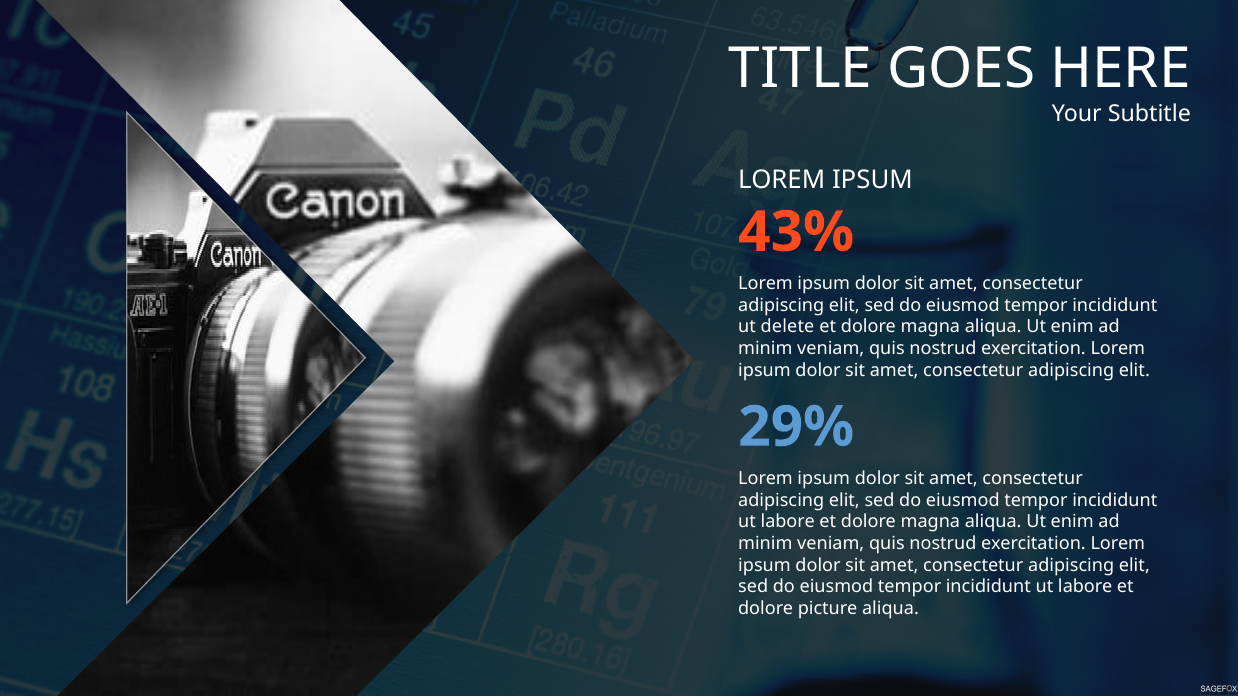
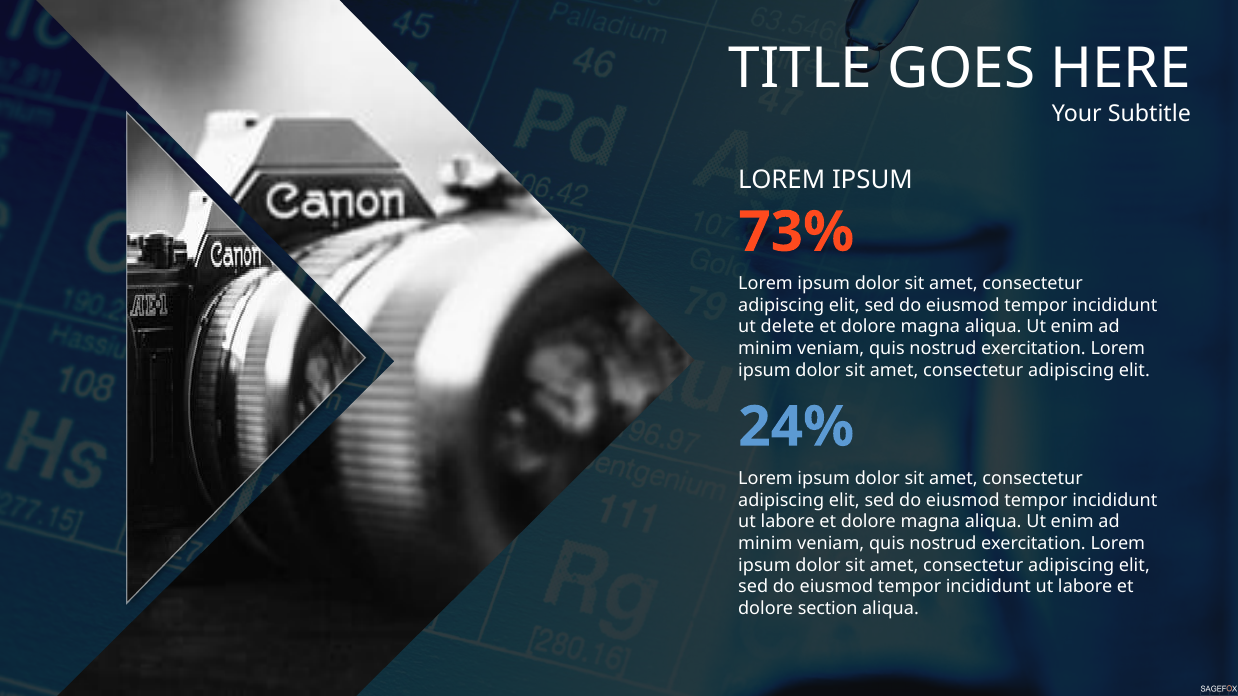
43%: 43% -> 73%
29%: 29% -> 24%
picture: picture -> section
